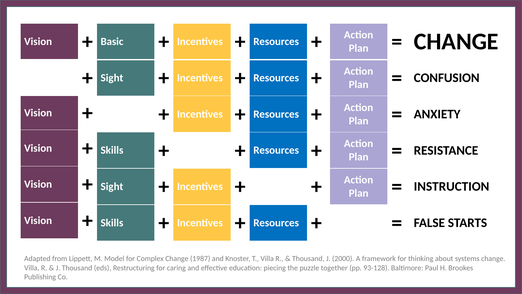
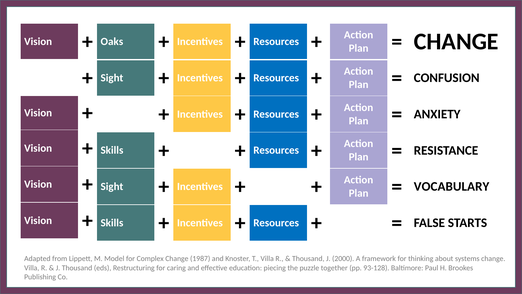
Basic: Basic -> Oaks
INSTRUCTION: INSTRUCTION -> VOCABULARY
